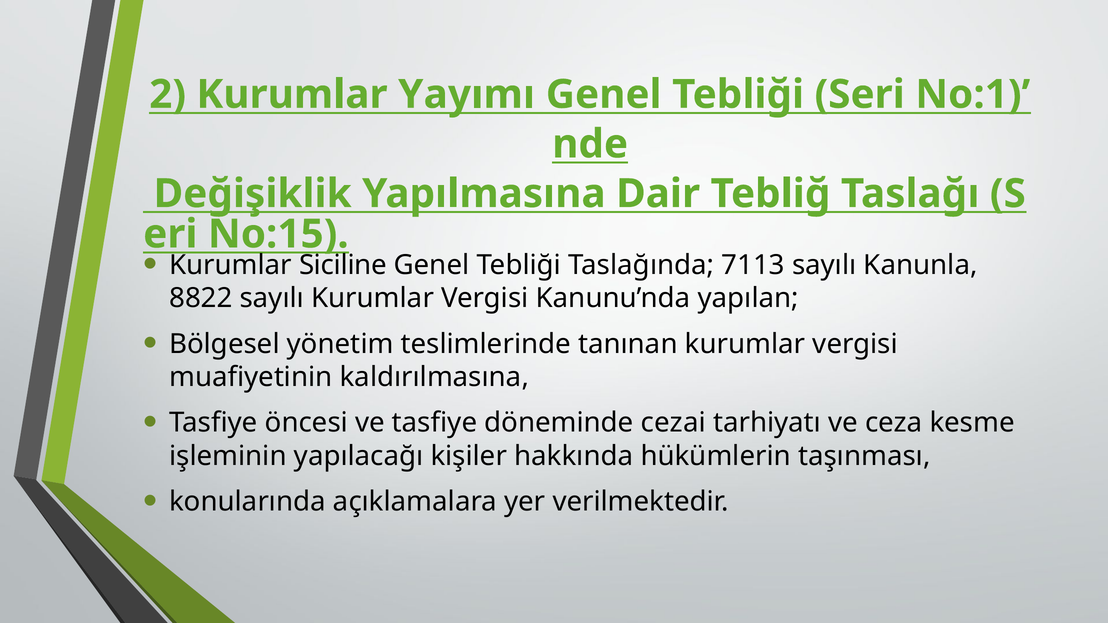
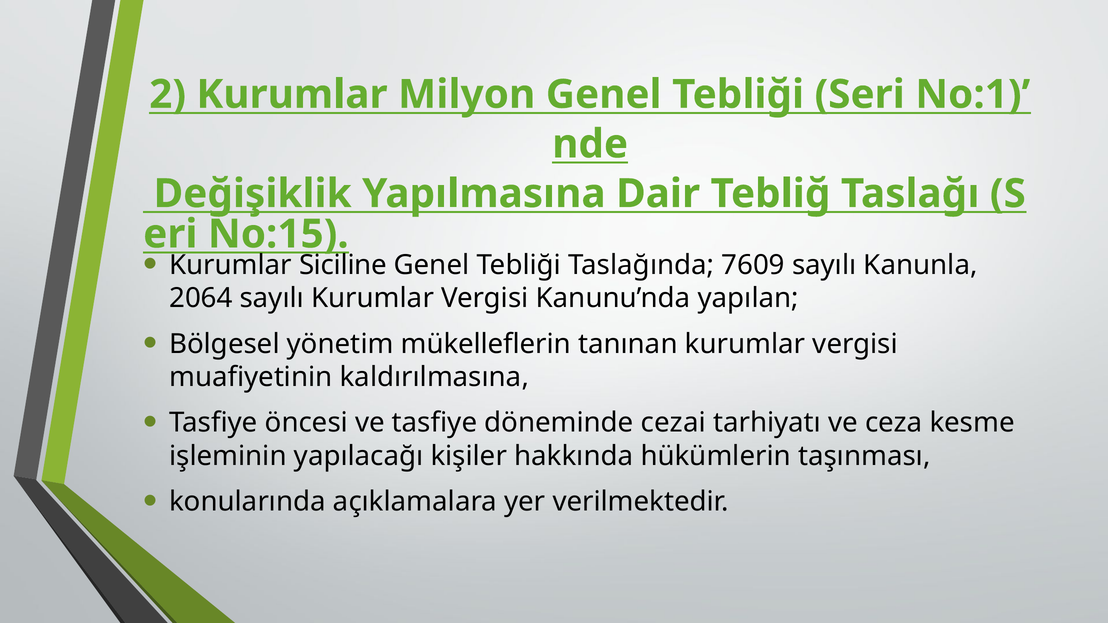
Yayımı: Yayımı -> Milyon
7113: 7113 -> 7609
8822: 8822 -> 2064
teslimlerinde: teslimlerinde -> mükelleflerin
